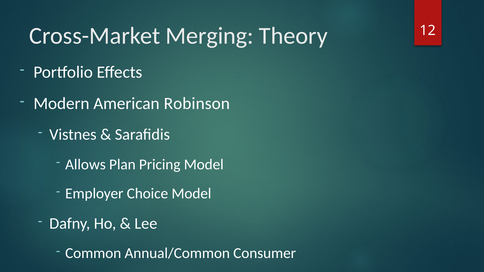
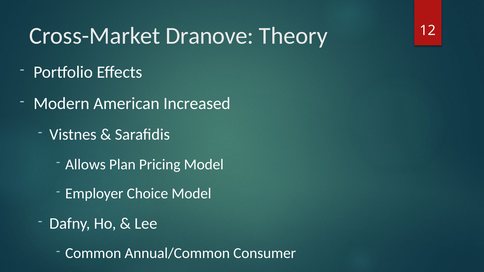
Merging: Merging -> Dranove
Robinson: Robinson -> Increased
